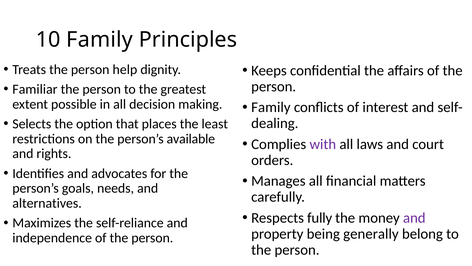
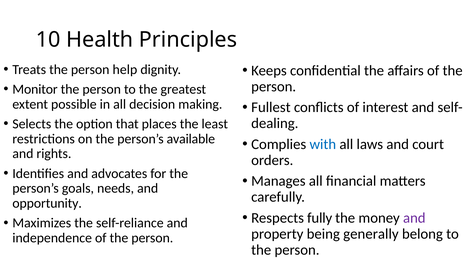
10 Family: Family -> Health
Familiar: Familiar -> Monitor
Family at (271, 107): Family -> Fullest
with colour: purple -> blue
alternatives: alternatives -> opportunity
